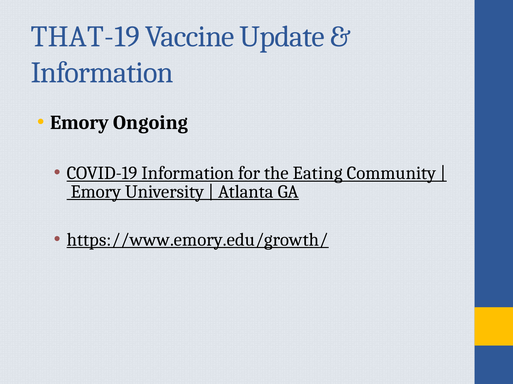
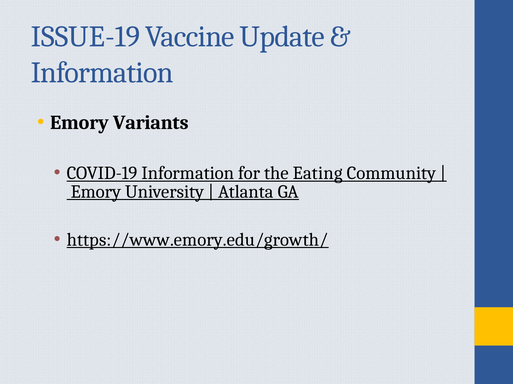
THAT-19: THAT-19 -> ISSUE-19
Ongoing: Ongoing -> Variants
